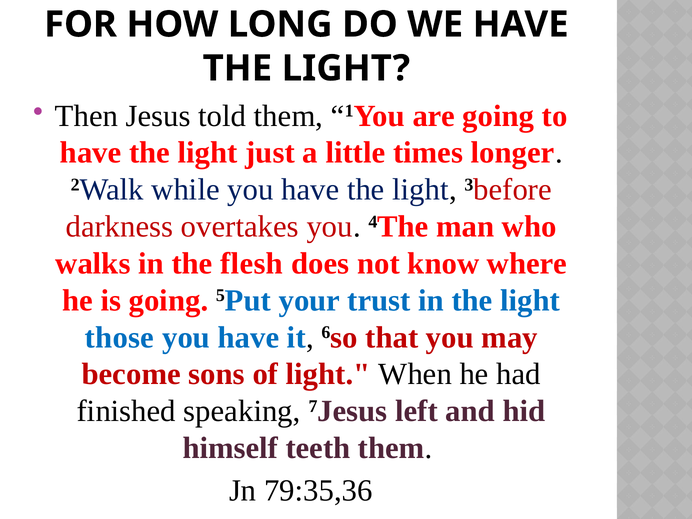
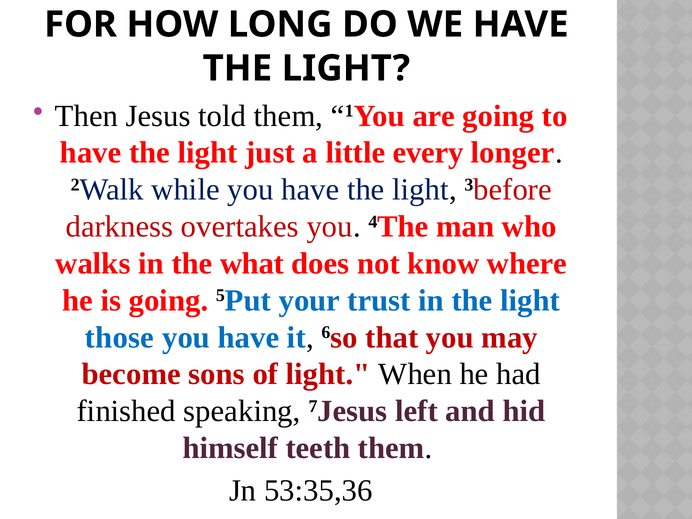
times: times -> every
flesh: flesh -> what
79:35,36: 79:35,36 -> 53:35,36
